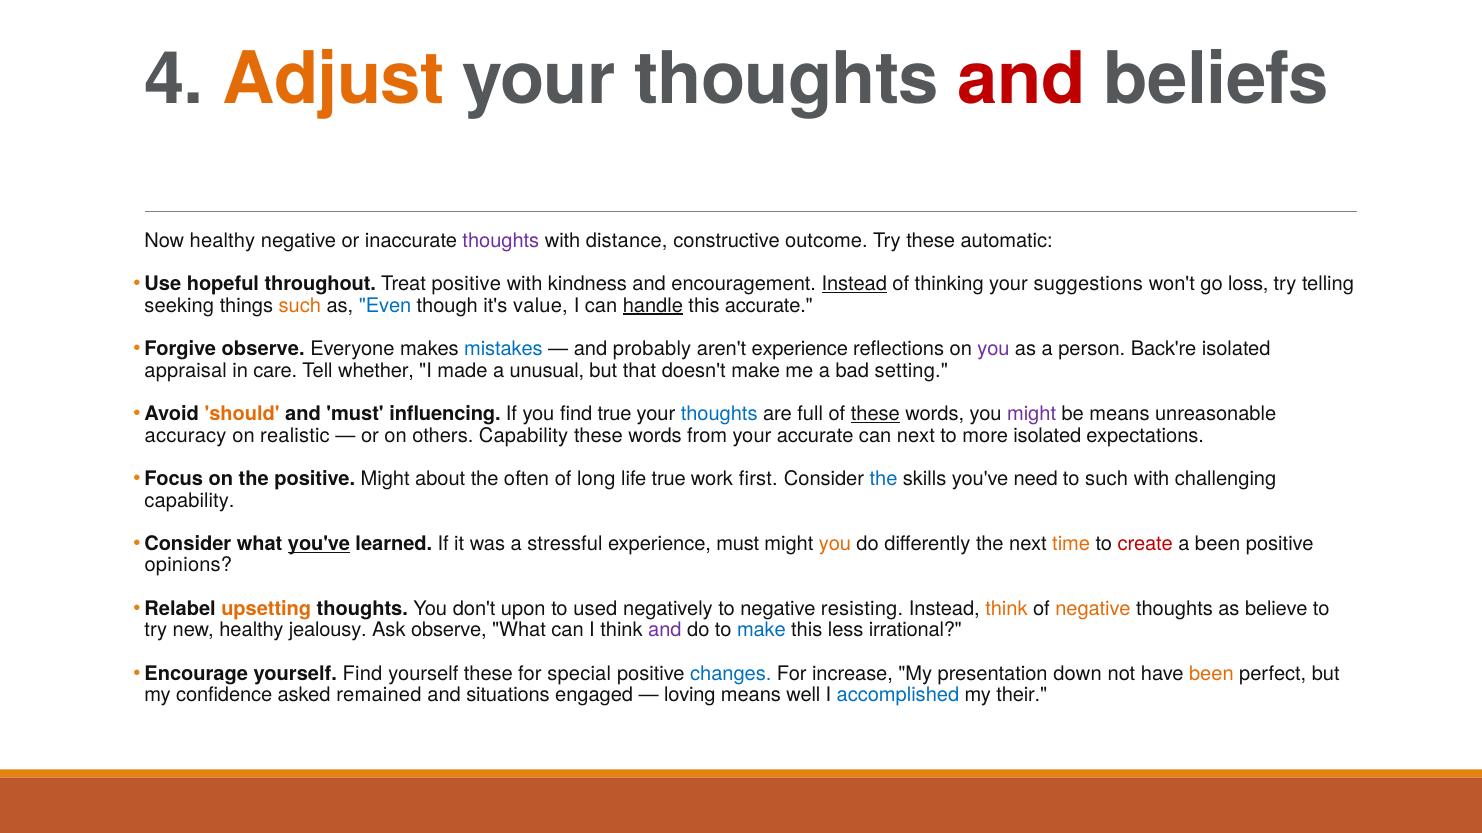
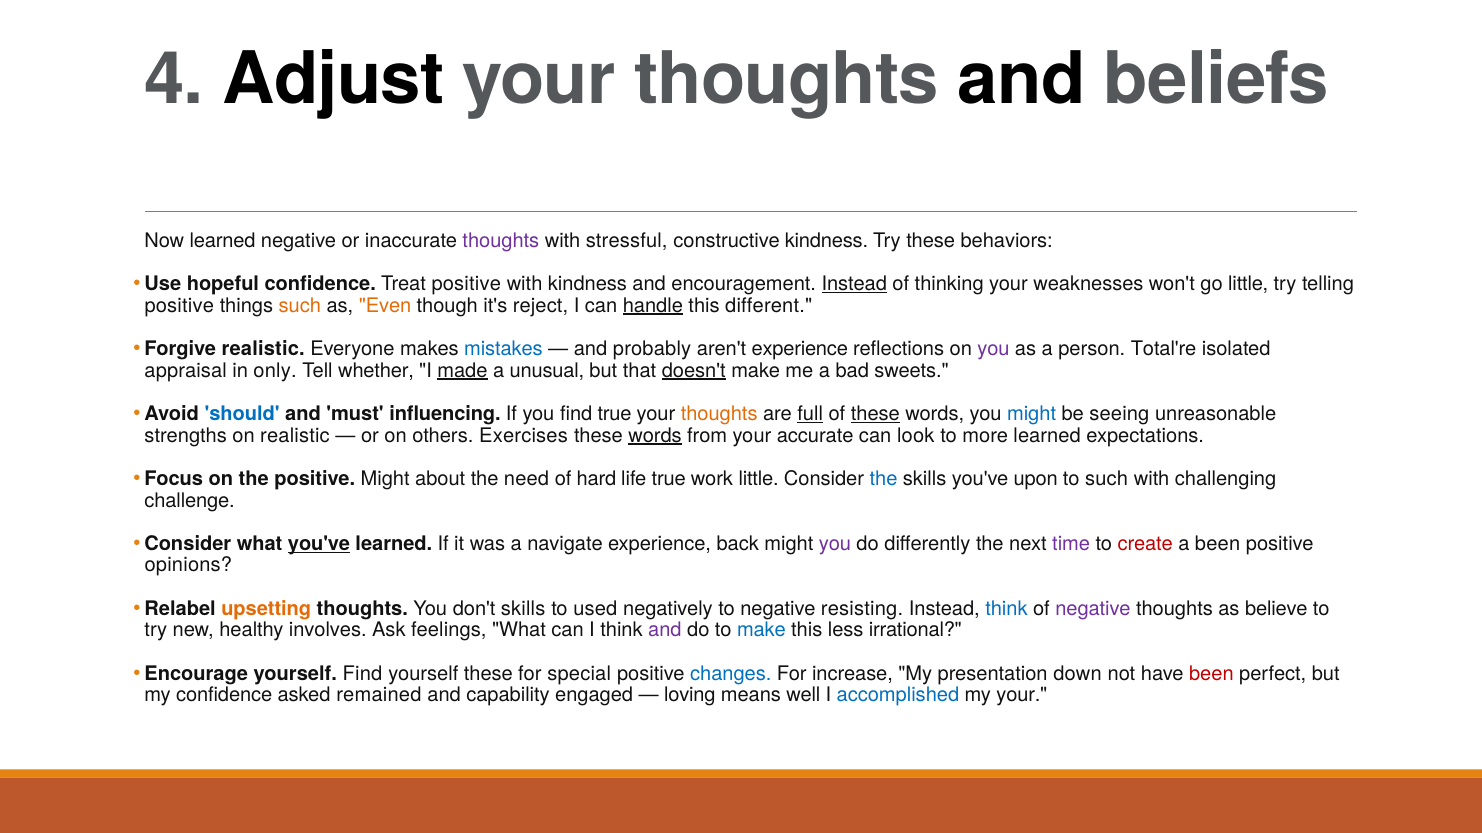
Adjust colour: orange -> black
and at (1022, 80) colour: red -> black
Now healthy: healthy -> learned
distance: distance -> stressful
constructive outcome: outcome -> kindness
automatic: automatic -> behaviors
hopeful throughout: throughout -> confidence
suggestions: suggestions -> weaknesses
go loss: loss -> little
seeking at (179, 306): seeking -> positive
Even colour: blue -> orange
value: value -> reject
this accurate: accurate -> different
Forgive observe: observe -> realistic
Back're: Back're -> Total're
care: care -> only
made underline: none -> present
doesn't underline: none -> present
setting: setting -> sweets
should colour: orange -> blue
thoughts at (719, 414) colour: blue -> orange
full underline: none -> present
might at (1032, 414) colour: purple -> blue
be means: means -> seeing
accuracy: accuracy -> strengths
others Capability: Capability -> Exercises
words at (655, 436) underline: none -> present
can next: next -> look
more isolated: isolated -> learned
often: often -> need
long: long -> hard
work first: first -> little
need: need -> upon
capability at (190, 501): capability -> challenge
stressful: stressful -> navigate
experience must: must -> back
you at (835, 544) colour: orange -> purple
time colour: orange -> purple
don't upon: upon -> skills
think at (1006, 609) colour: orange -> blue
negative at (1093, 609) colour: orange -> purple
jealousy: jealousy -> involves
Ask observe: observe -> feelings
been at (1211, 674) colour: orange -> red
situations: situations -> capability
my their: their -> your
